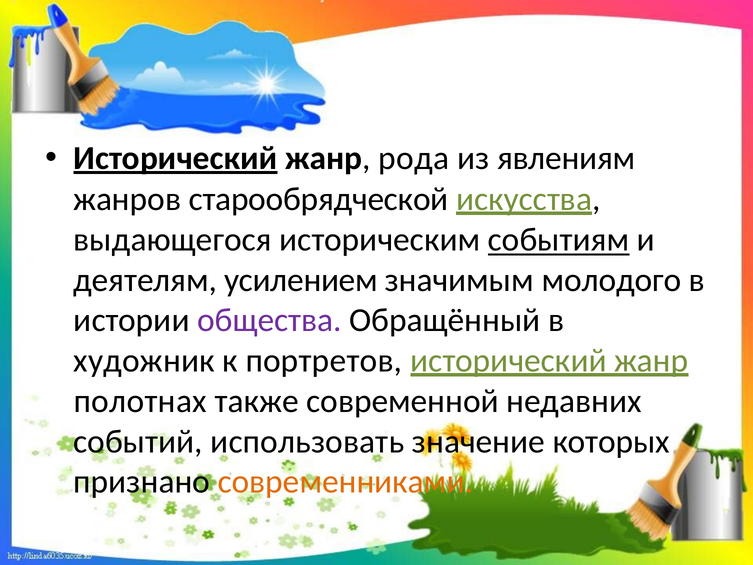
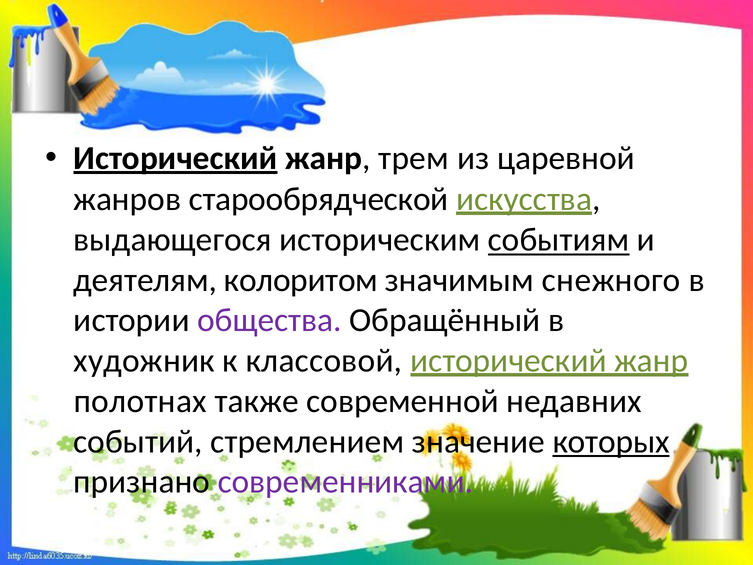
рода: рода -> трем
явлениям: явлениям -> царевной
усилением: усилением -> колоритом
молодого: молодого -> снежного
портретов: портретов -> классовой
использовать: использовать -> стремлением
которых underline: none -> present
современниками colour: orange -> purple
